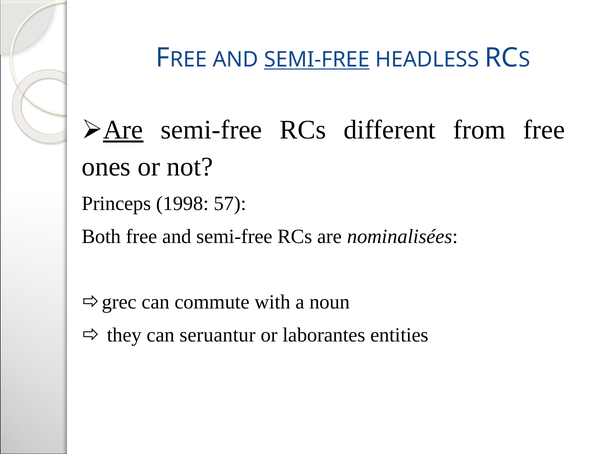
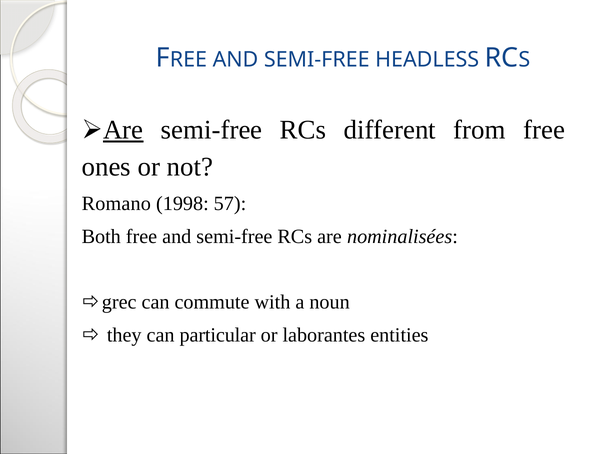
SEMI-FREE at (317, 60) underline: present -> none
Princeps: Princeps -> Romano
seruantur: seruantur -> particular
